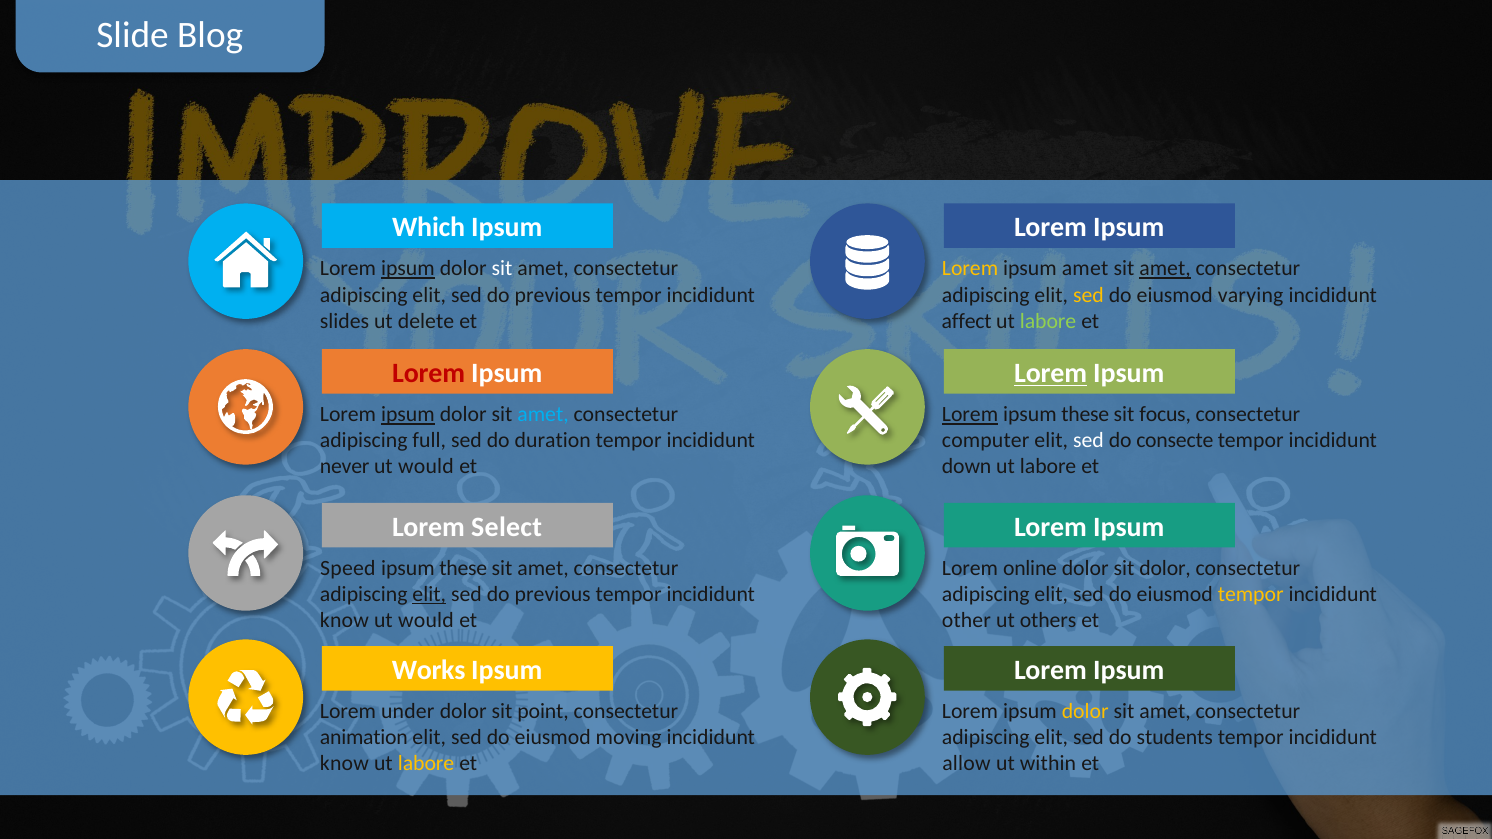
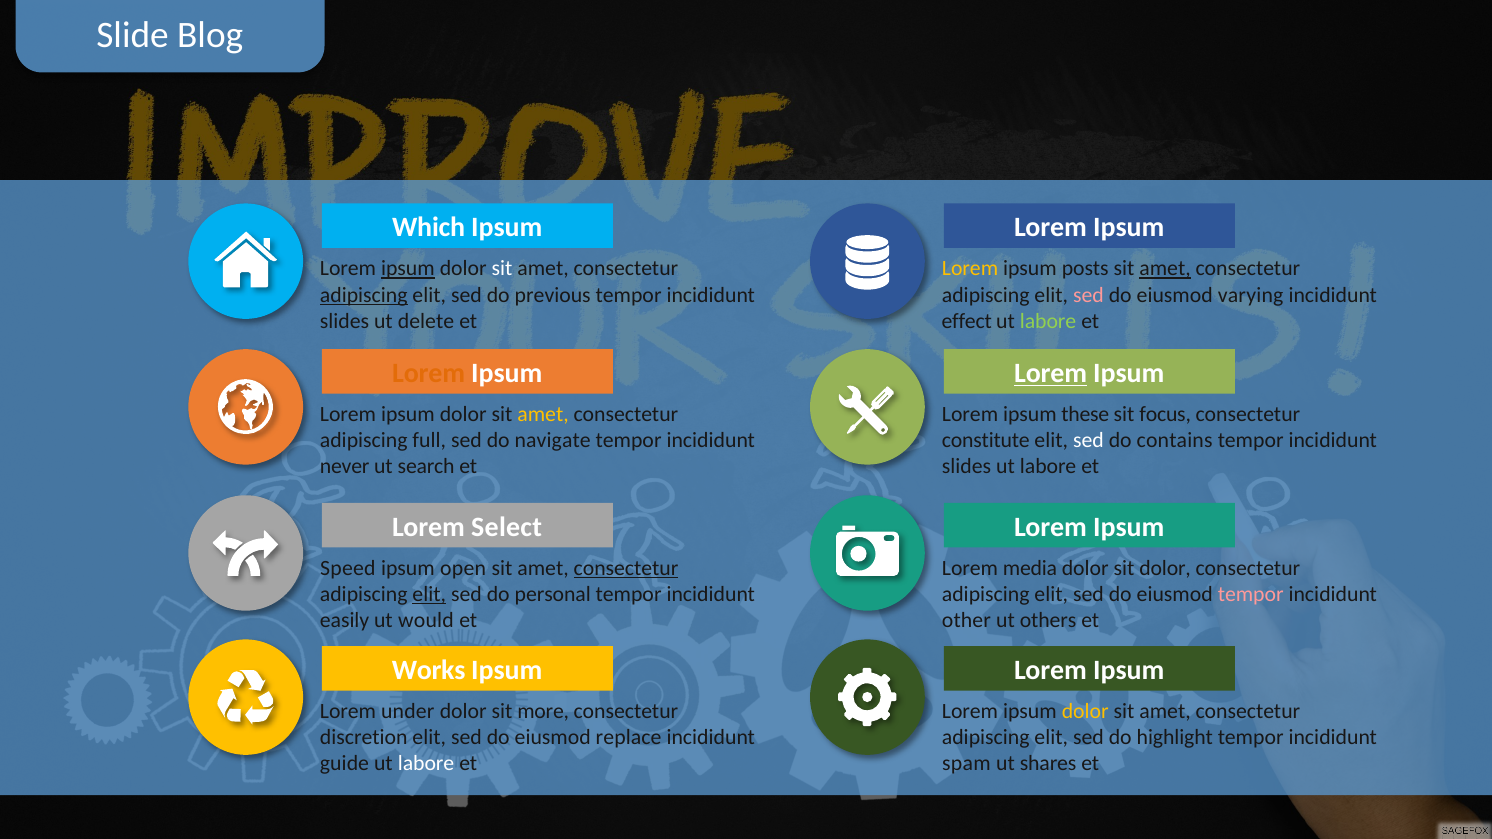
ipsum amet: amet -> posts
adipiscing at (364, 295) underline: none -> present
sed at (1088, 295) colour: yellow -> pink
affect: affect -> effect
Lorem at (429, 373) colour: red -> orange
ipsum at (408, 415) underline: present -> none
amet at (543, 415) colour: light blue -> yellow
Lorem at (970, 415) underline: present -> none
duration: duration -> navigate
computer: computer -> constitute
consecte: consecte -> contains
would at (426, 467): would -> search
down at (967, 467): down -> slides
these at (463, 568): these -> open
consectetur at (626, 568) underline: none -> present
online: online -> media
previous at (553, 595): previous -> personal
tempor at (1251, 595) colour: yellow -> pink
know at (344, 621): know -> easily
point: point -> more
animation: animation -> discretion
moving: moving -> replace
students: students -> highlight
know at (344, 764): know -> guide
labore at (426, 764) colour: yellow -> white
allow: allow -> spam
within: within -> shares
